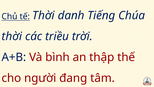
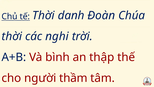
Tiếng: Tiếng -> Đoàn
triều: triều -> nghi
đang: đang -> thầm
